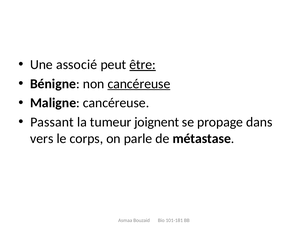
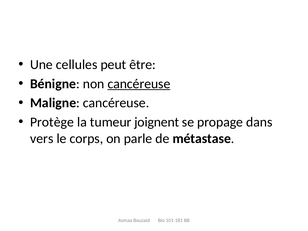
associé: associé -> cellules
être underline: present -> none
Passant: Passant -> Protège
